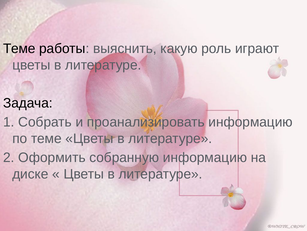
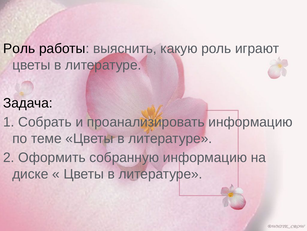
Теме at (19, 49): Теме -> Роль
